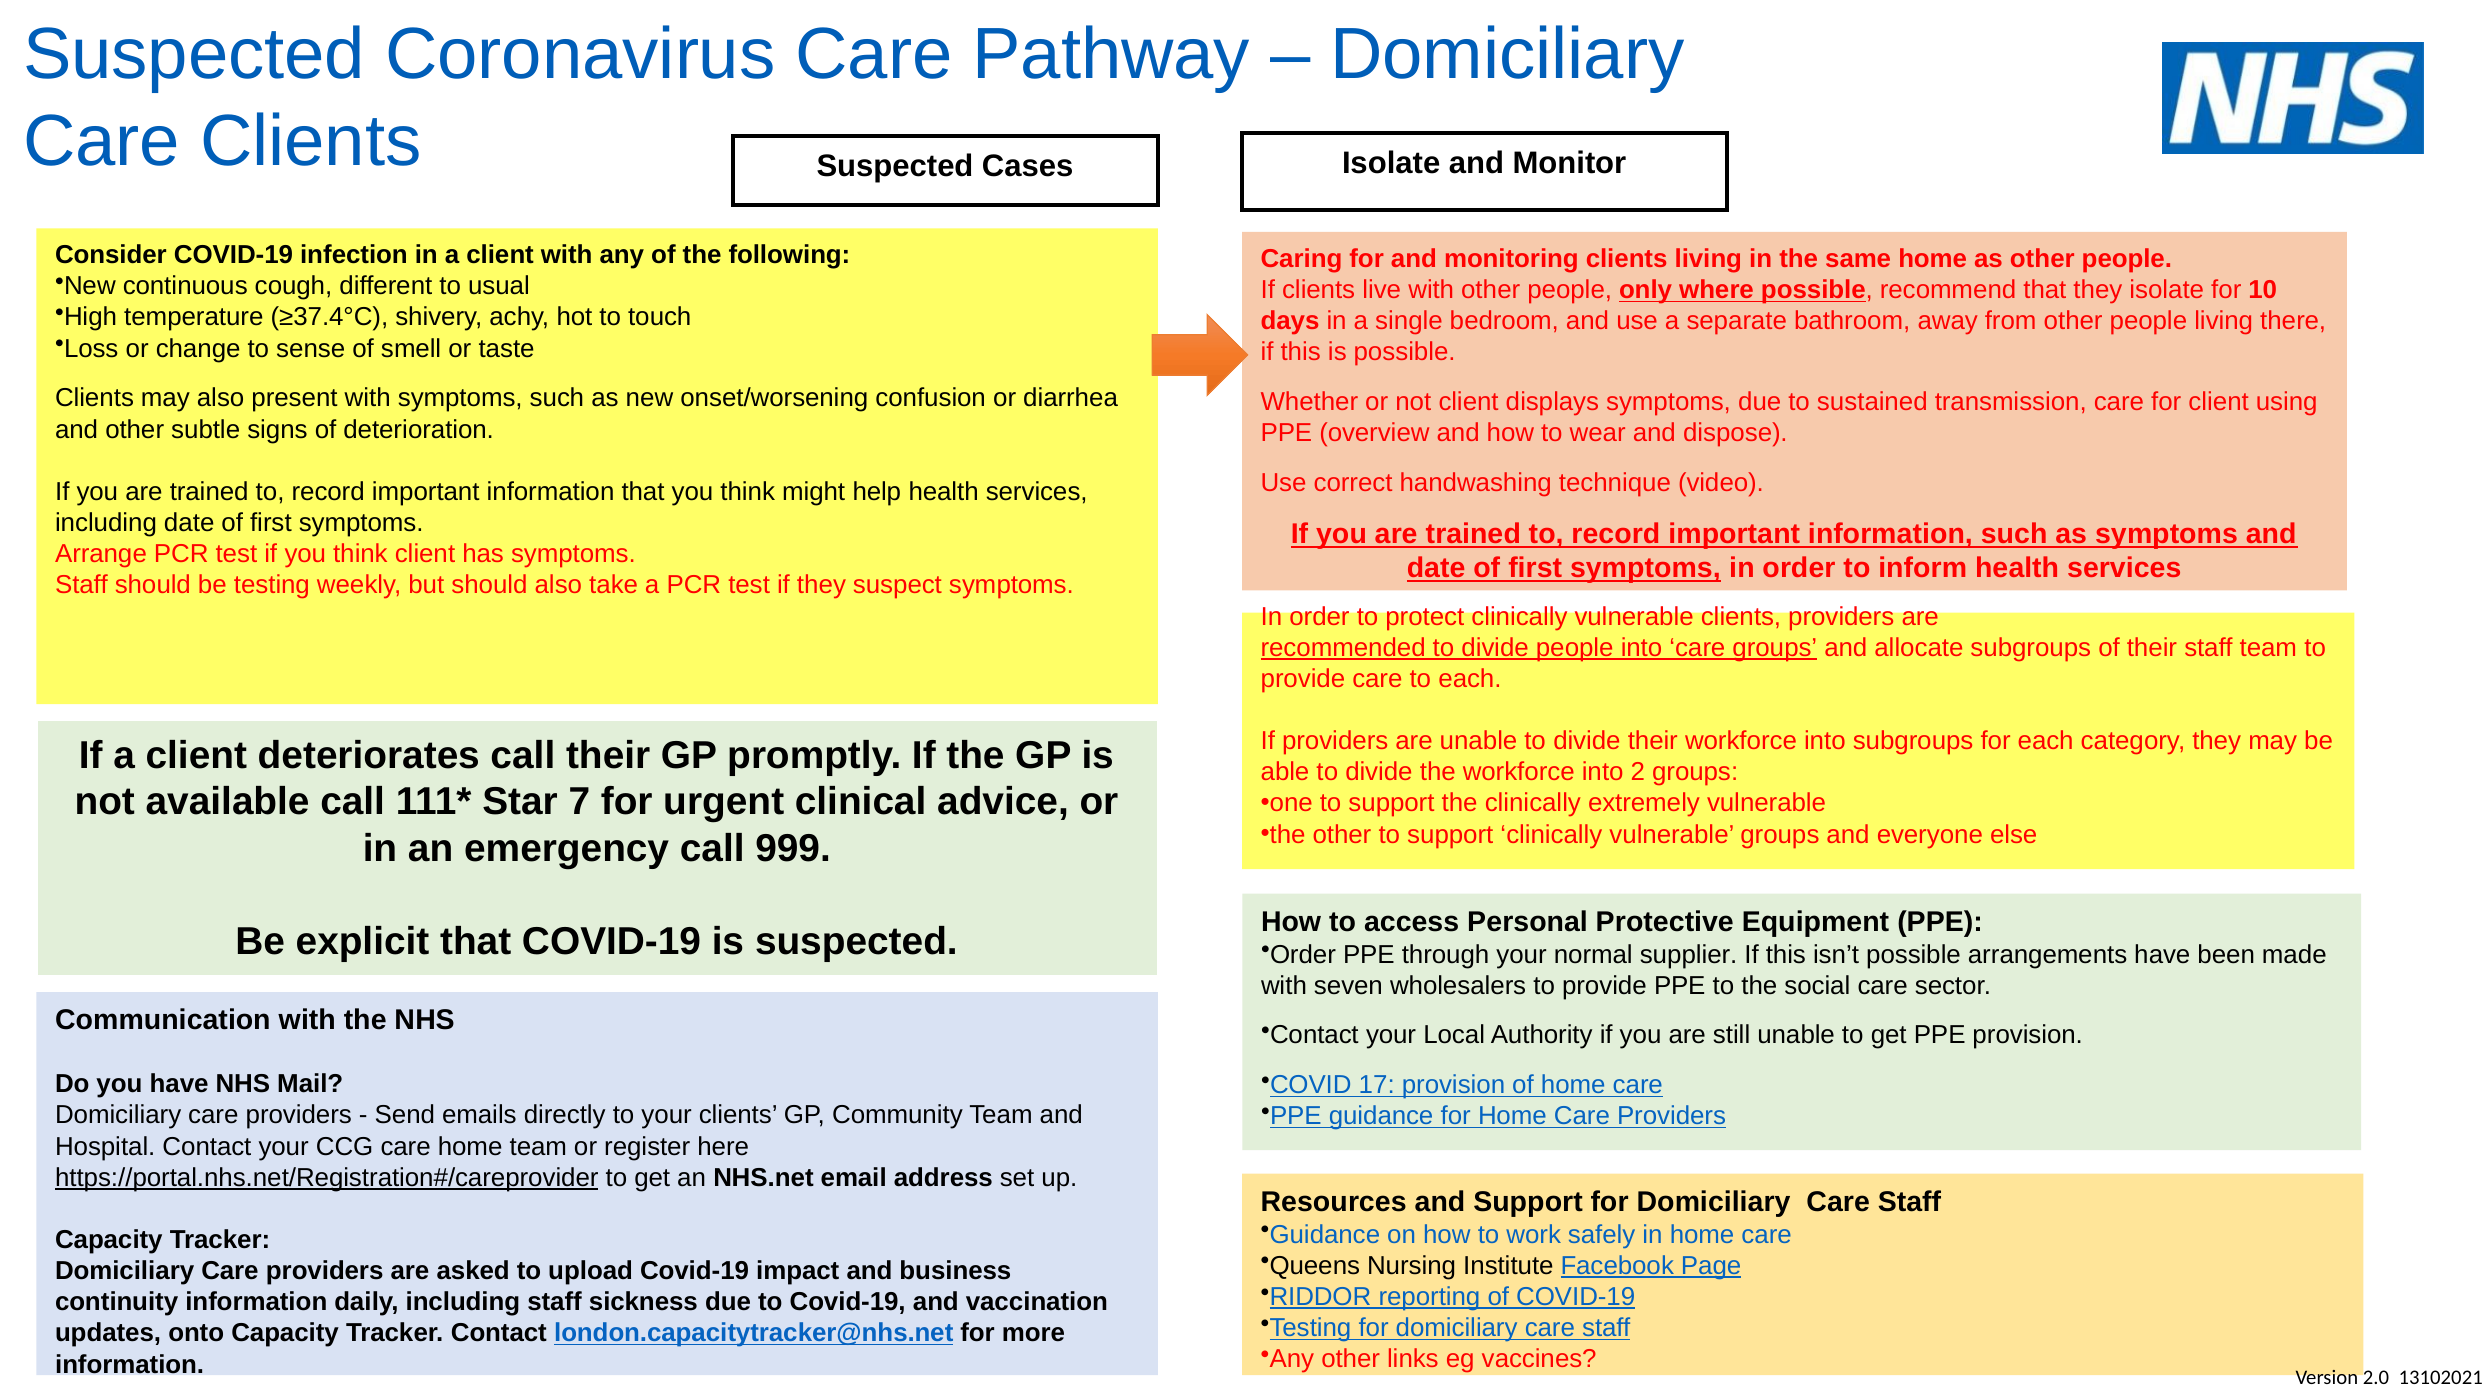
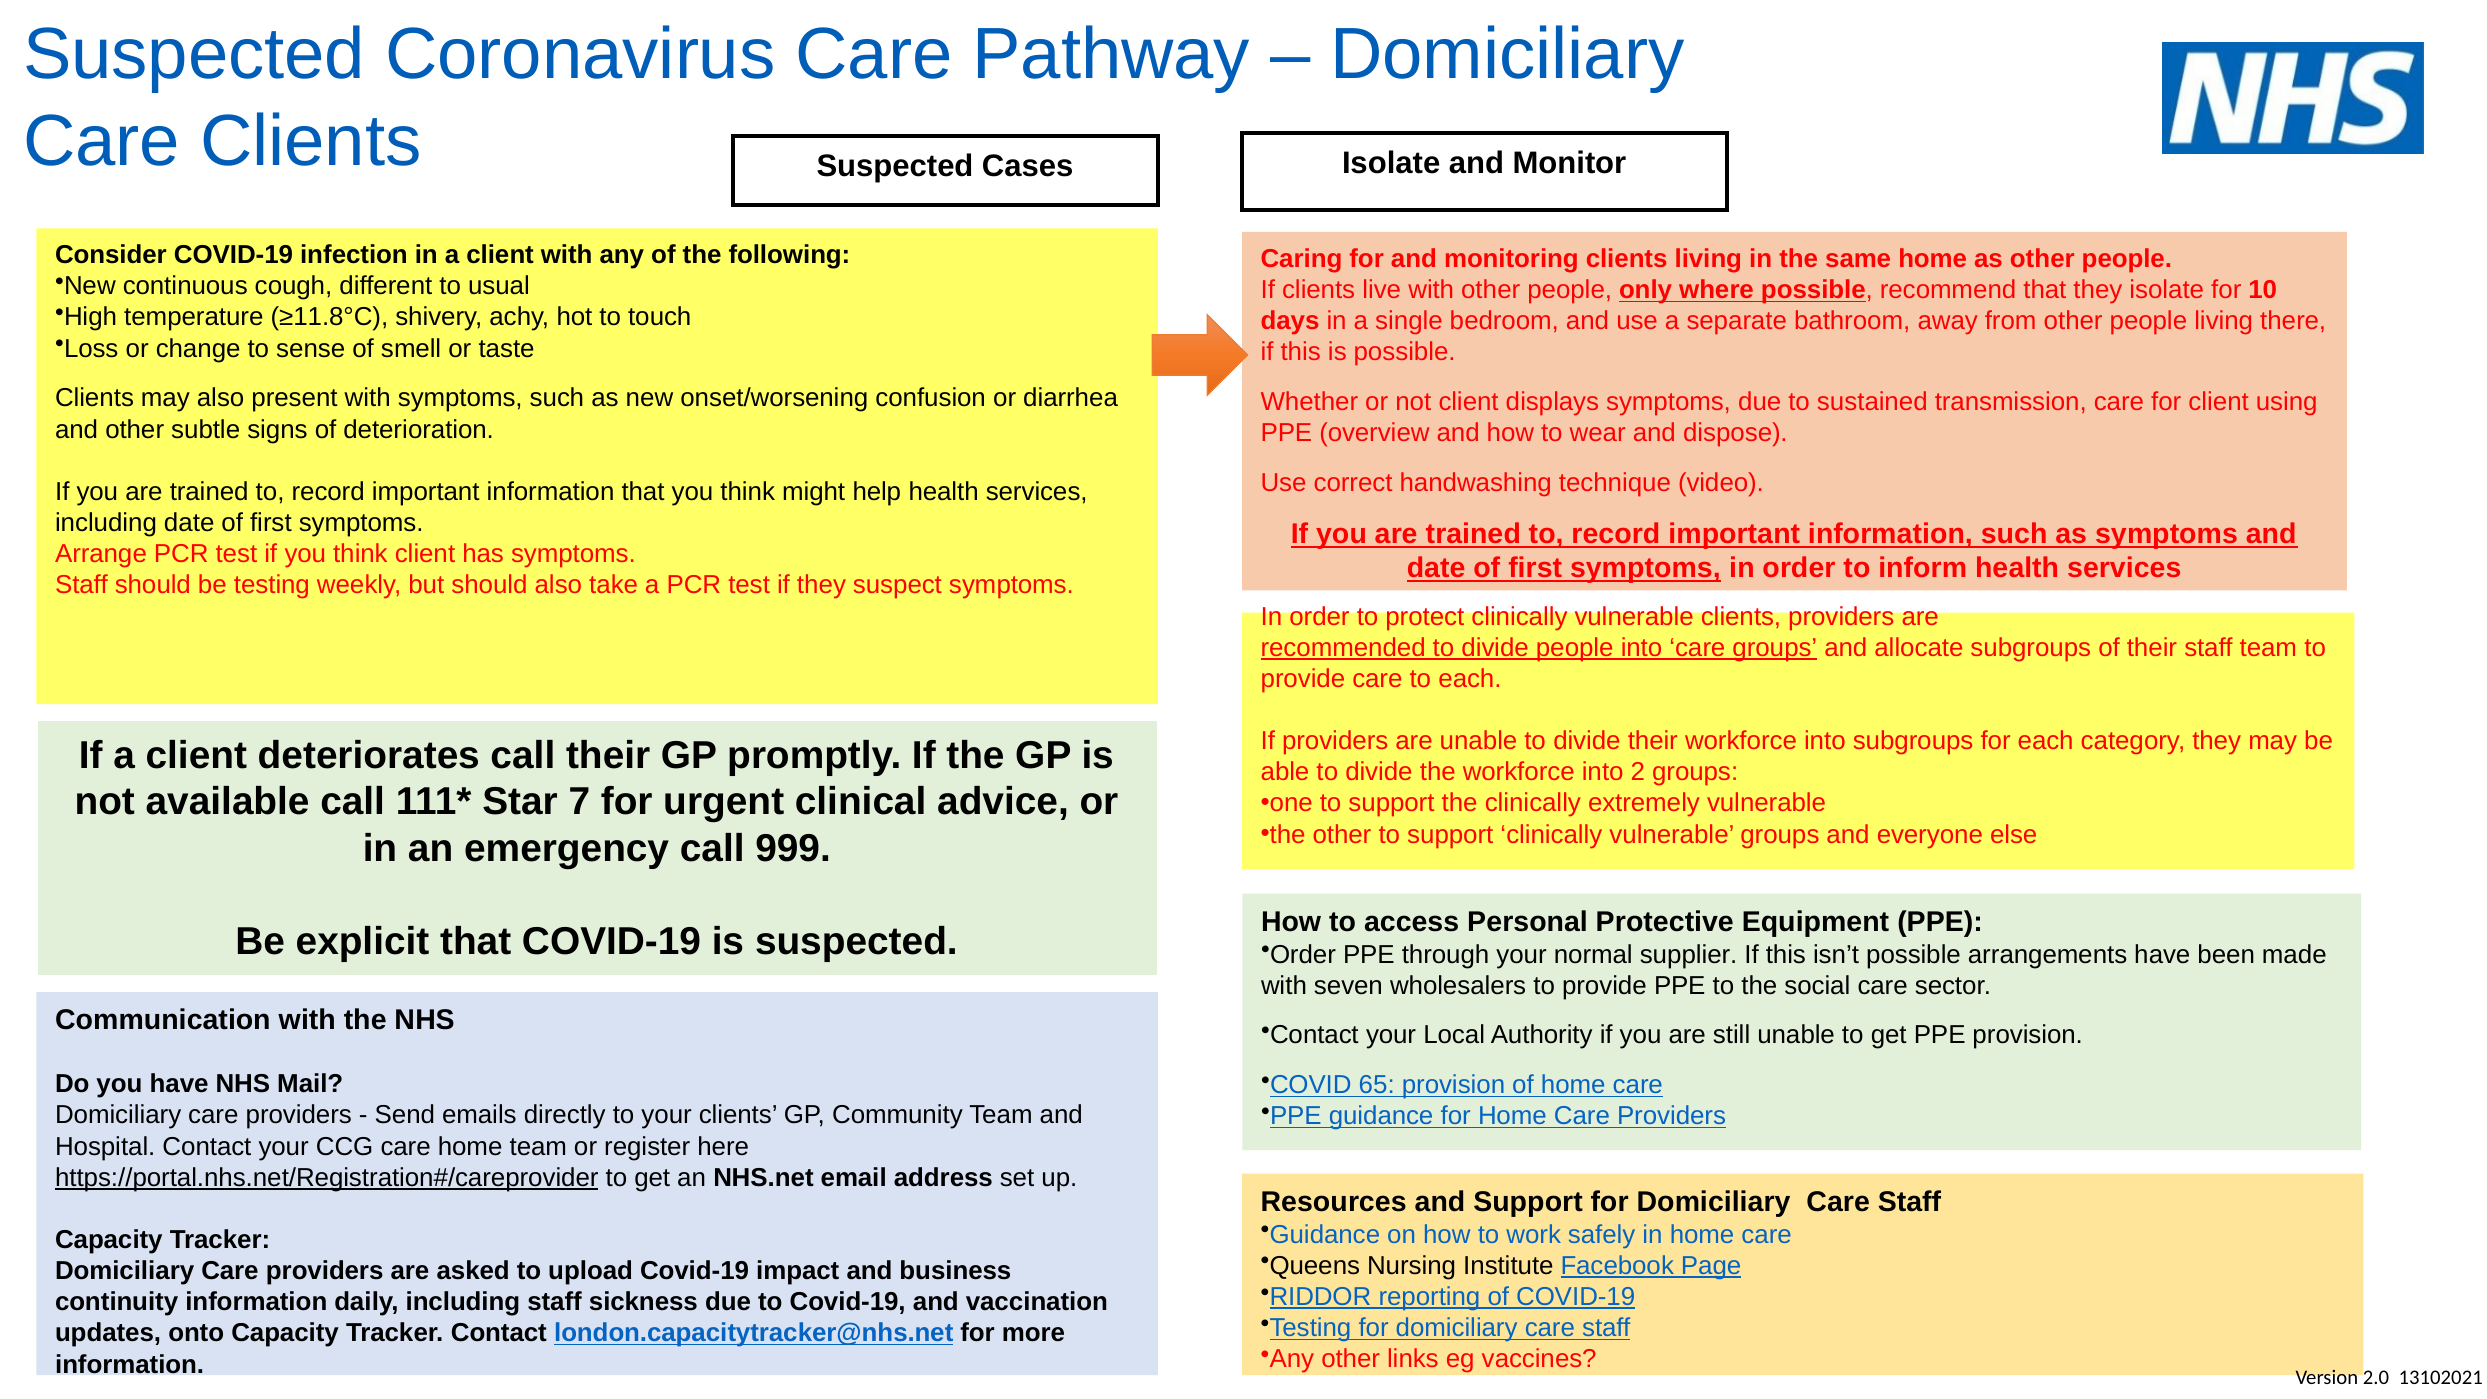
≥37.4°C: ≥37.4°C -> ≥11.8°C
17: 17 -> 65
